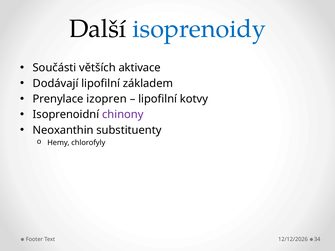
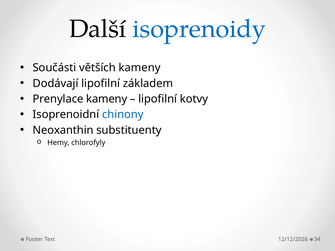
větších aktivace: aktivace -> kameny
Prenylace izopren: izopren -> kameny
chinony colour: purple -> blue
